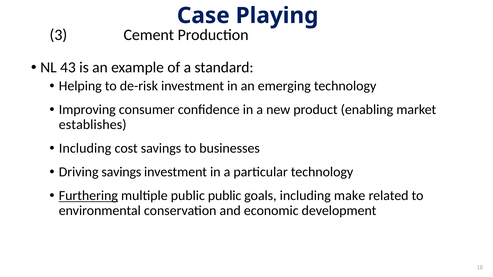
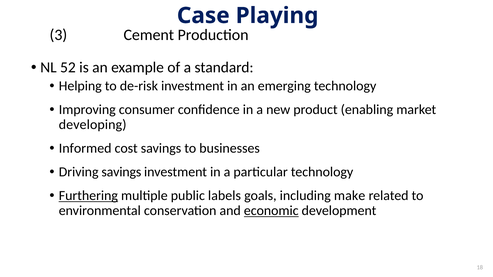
43: 43 -> 52
establishes: establishes -> developing
Including at (85, 148): Including -> Informed
public public: public -> labels
economic underline: none -> present
